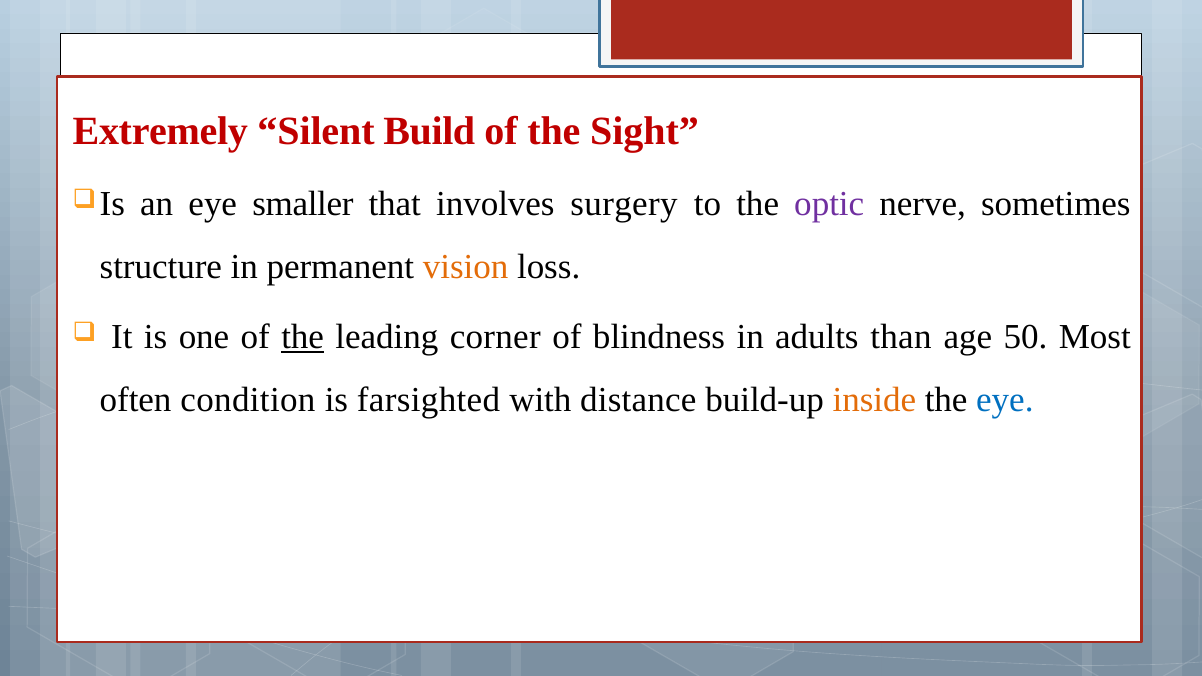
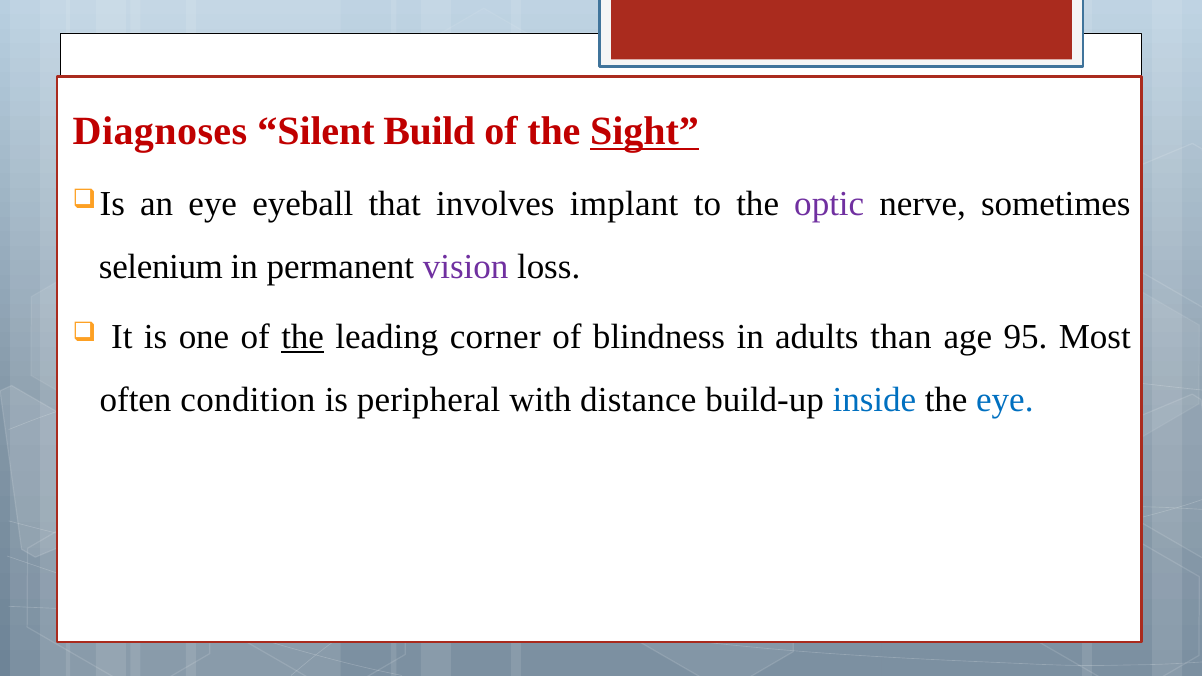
Extremely: Extremely -> Diagnoses
Sight underline: none -> present
smaller: smaller -> eyeball
surgery: surgery -> implant
structure: structure -> selenium
vision colour: orange -> purple
50: 50 -> 95
farsighted: farsighted -> peripheral
inside colour: orange -> blue
